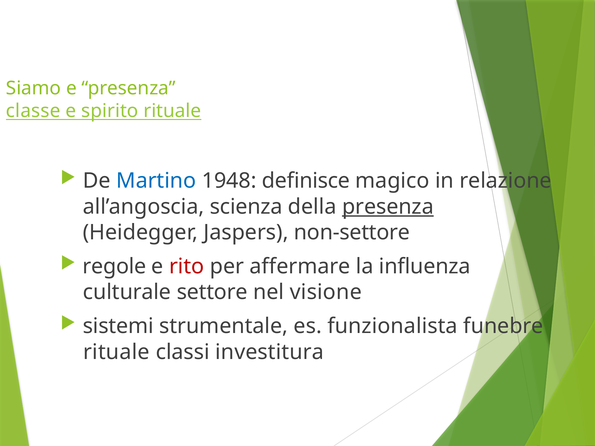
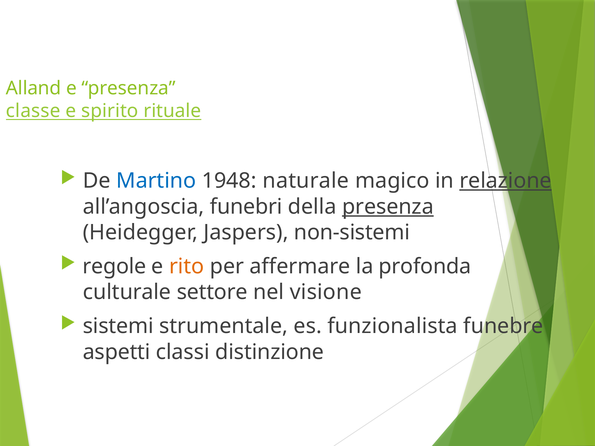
Siamo: Siamo -> Alland
definisce: definisce -> naturale
relazione underline: none -> present
scienza: scienza -> funebri
non-settore: non-settore -> non-sistemi
rito colour: red -> orange
influenza: influenza -> profonda
rituale at (116, 352): rituale -> aspetti
investitura: investitura -> distinzione
